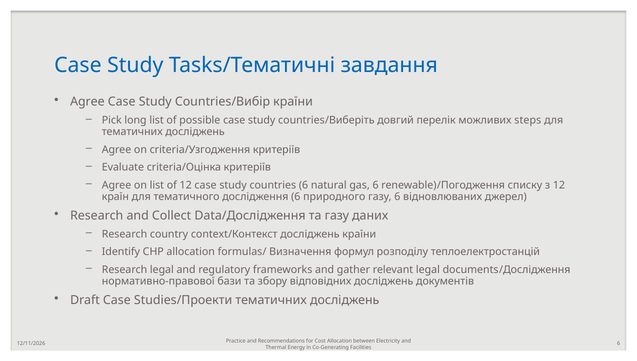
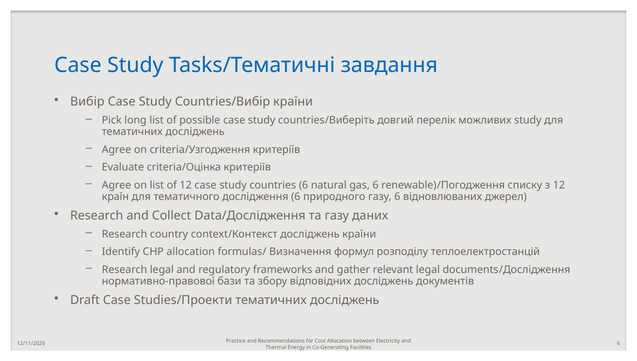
Agree at (87, 102): Agree -> Вибір
можливих steps: steps -> study
